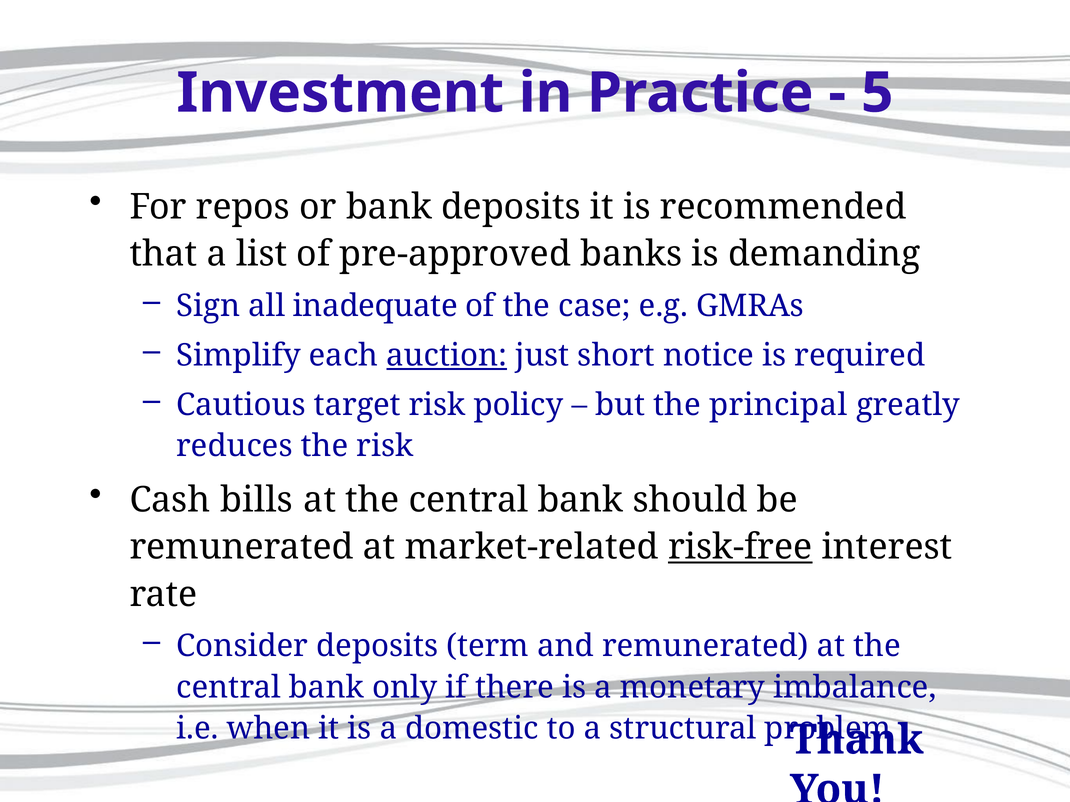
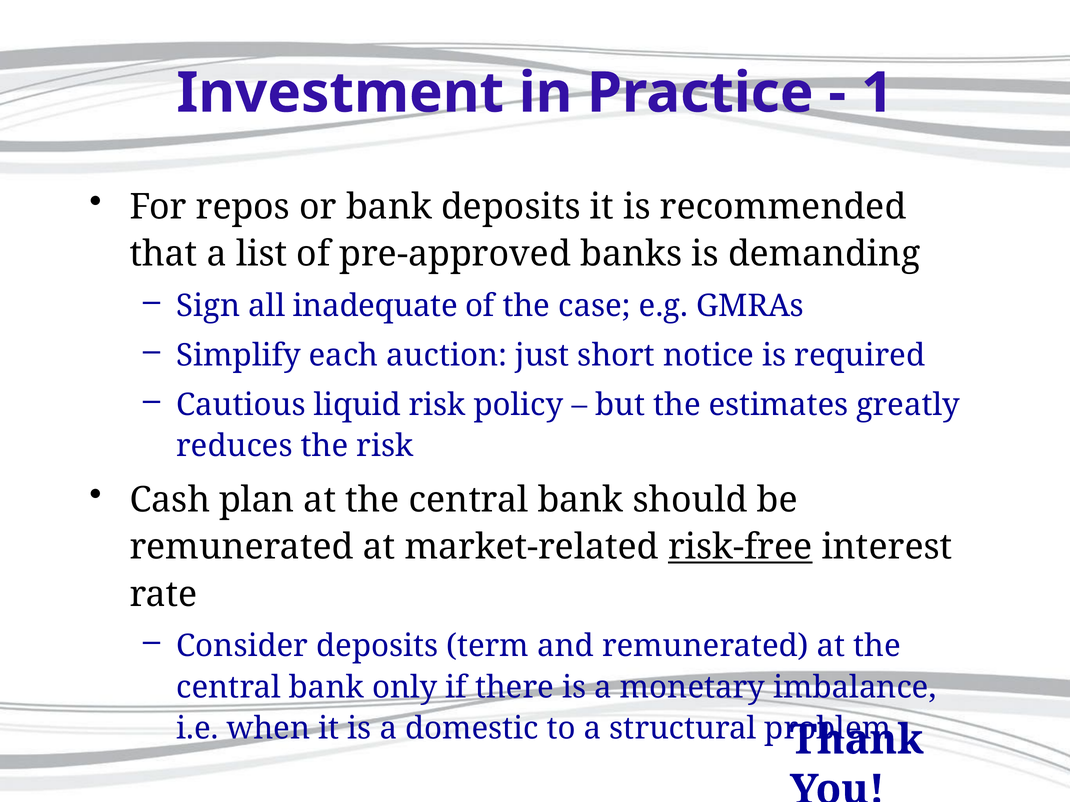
5: 5 -> 1
auction underline: present -> none
target: target -> liquid
principal: principal -> estimates
bills: bills -> plan
